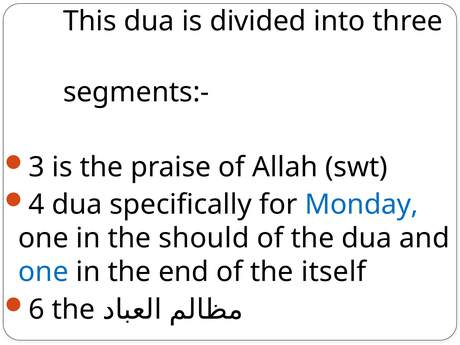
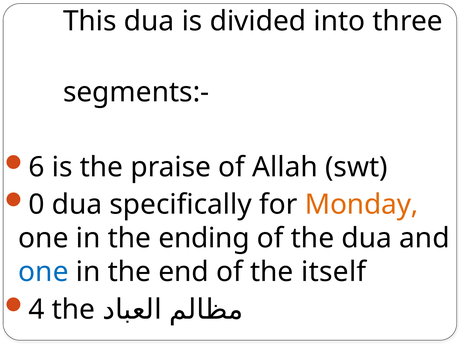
3: 3 -> 6
4: 4 -> 0
Monday colour: blue -> orange
should: should -> ending
6: 6 -> 4
